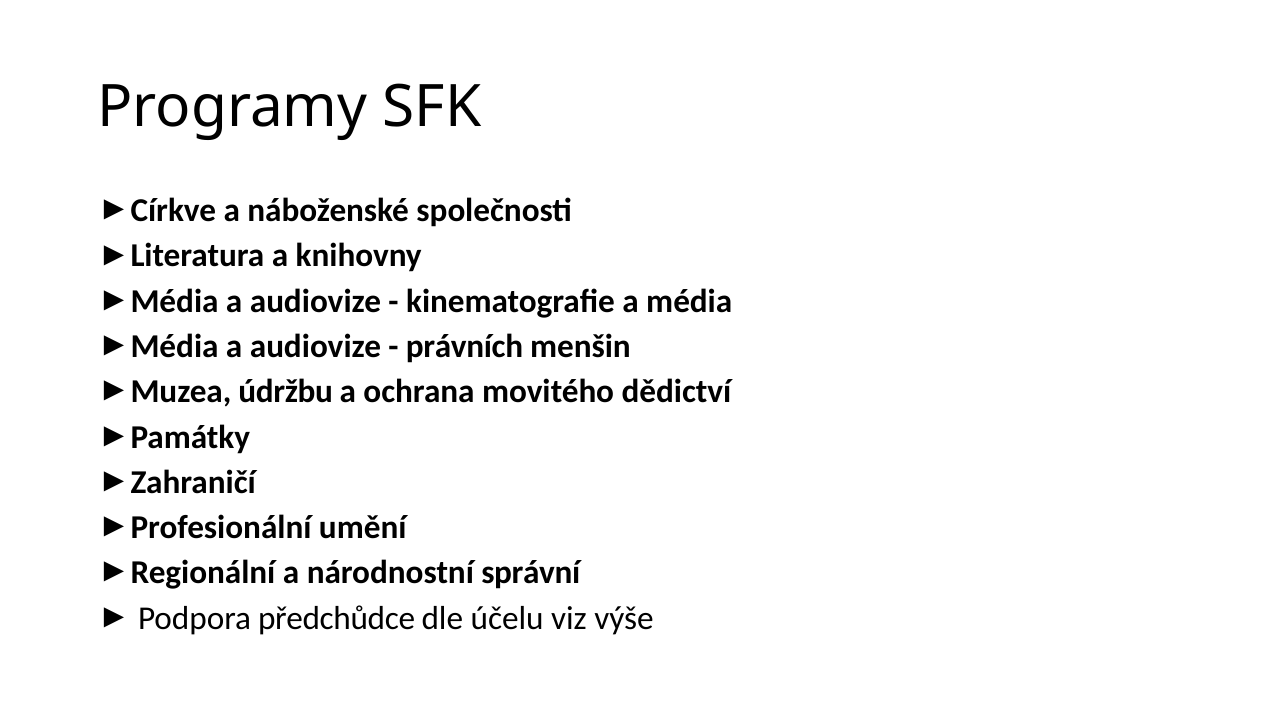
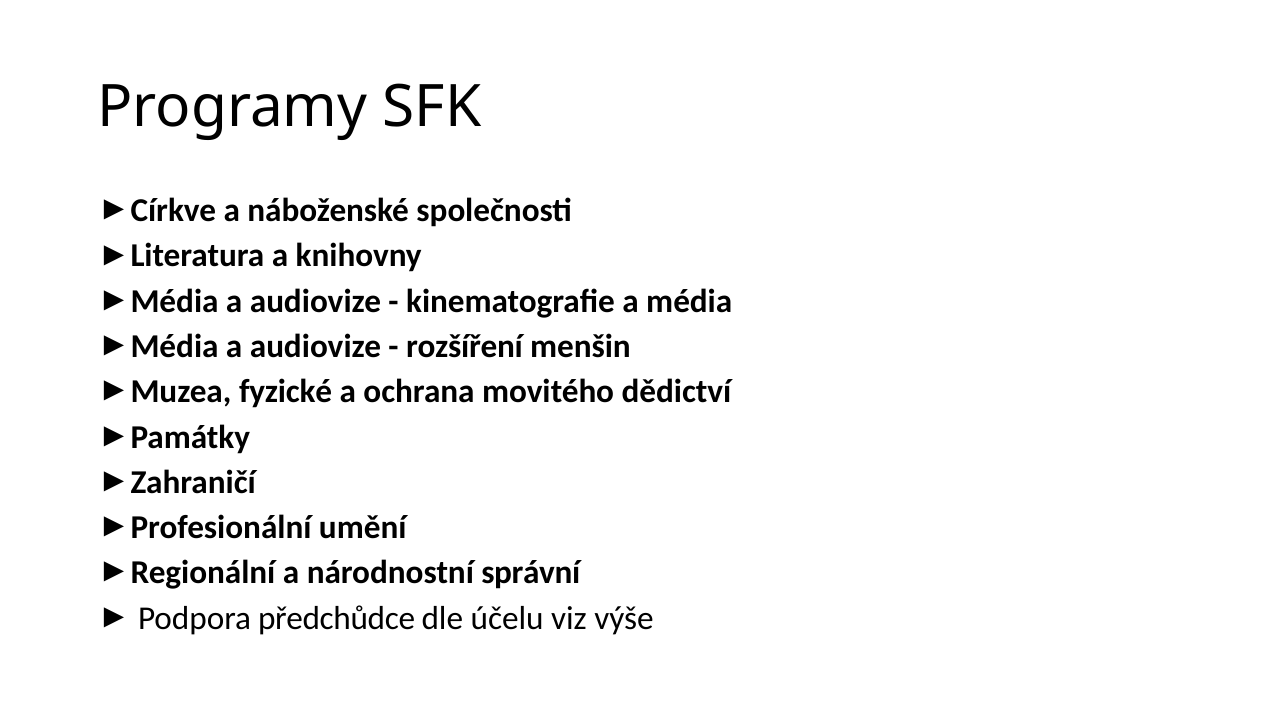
právních: právních -> rozšíření
údržbu: údržbu -> fyzické
